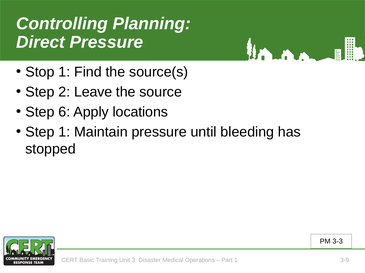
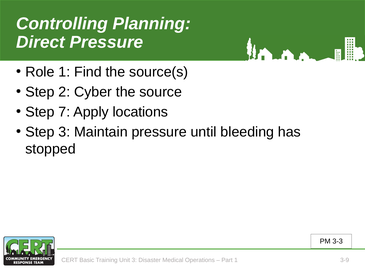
Stop: Stop -> Role
Leave: Leave -> Cyber
6: 6 -> 7
Step 1: 1 -> 3
